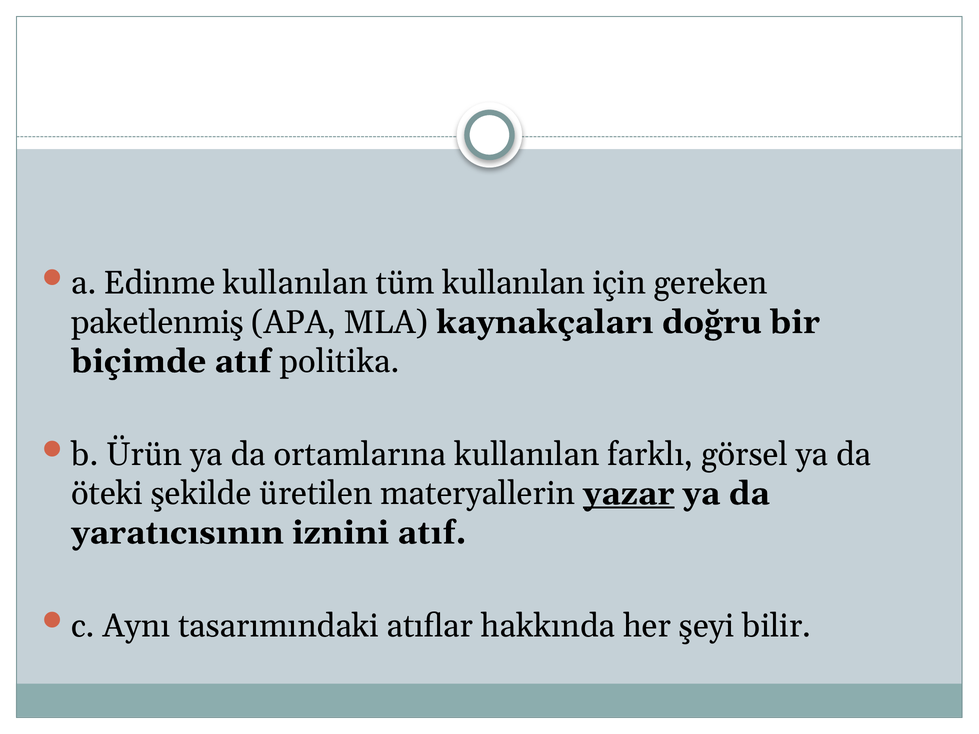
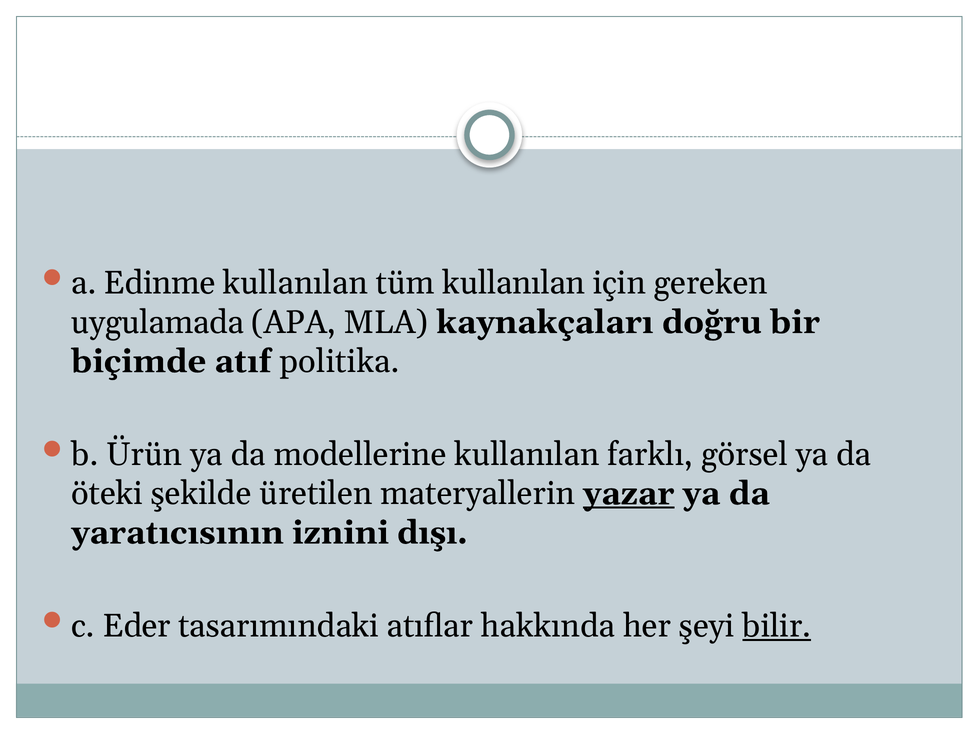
paketlenmiş: paketlenmiş -> uygulamada
ortamlarına: ortamlarına -> modellerine
iznini atıf: atıf -> dışı
Aynı: Aynı -> Eder
bilir underline: none -> present
